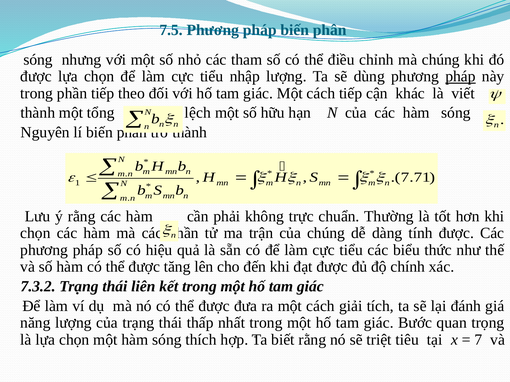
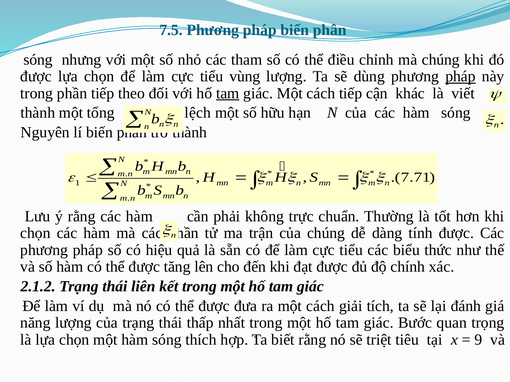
nhập: nhập -> vùng
tam at (228, 93) underline: none -> present
7.3.2: 7.3.2 -> 2.1.2
7 at (478, 340): 7 -> 9
